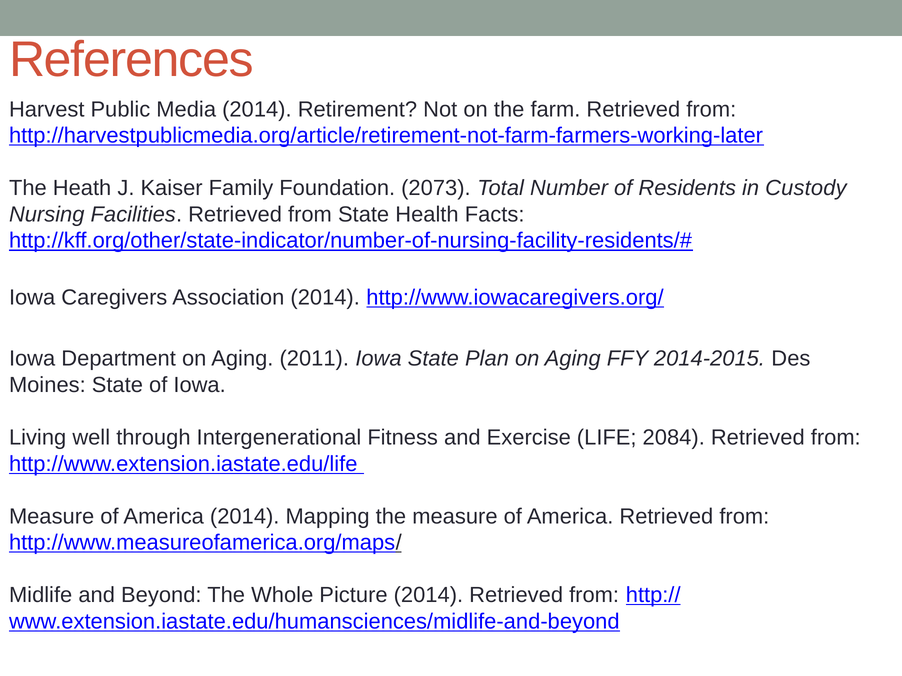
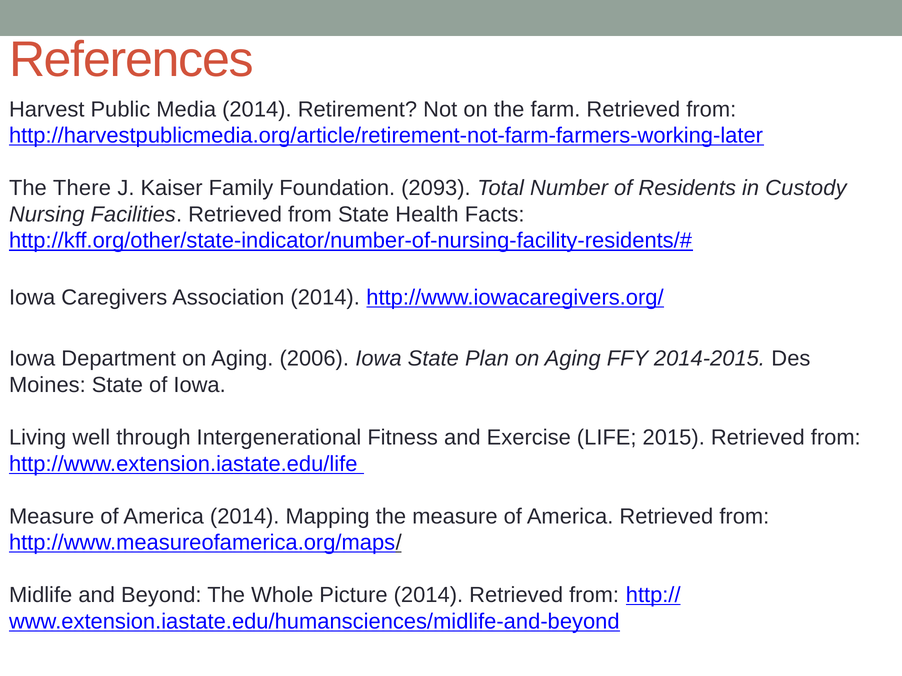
Heath: Heath -> There
2073: 2073 -> 2093
2011: 2011 -> 2006
2084: 2084 -> 2015
